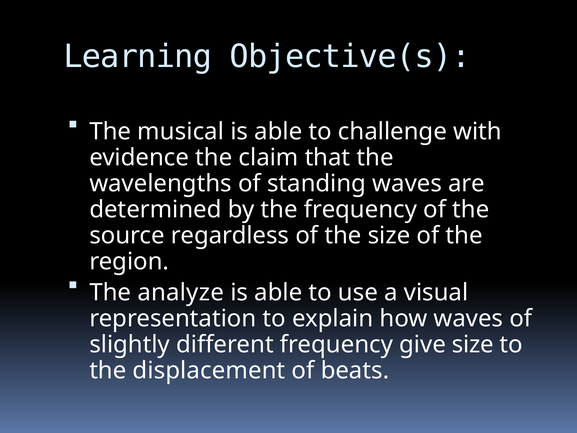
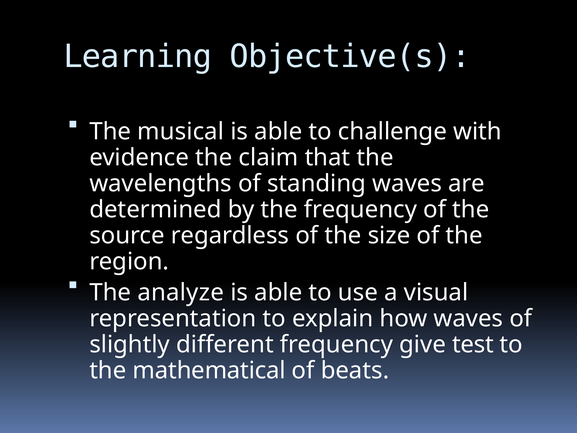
give size: size -> test
displacement: displacement -> mathematical
